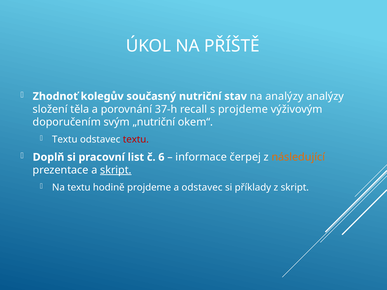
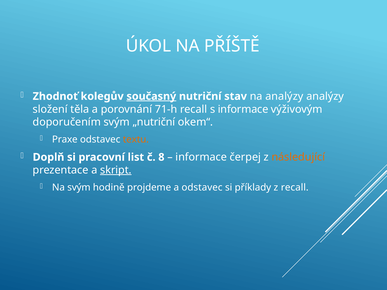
současný underline: none -> present
37-h: 37-h -> 71-h
s projdeme: projdeme -> informace
Textu at (65, 140): Textu -> Praxe
textu at (136, 140) colour: red -> orange
6: 6 -> 8
Na textu: textu -> svým
z skript: skript -> recall
